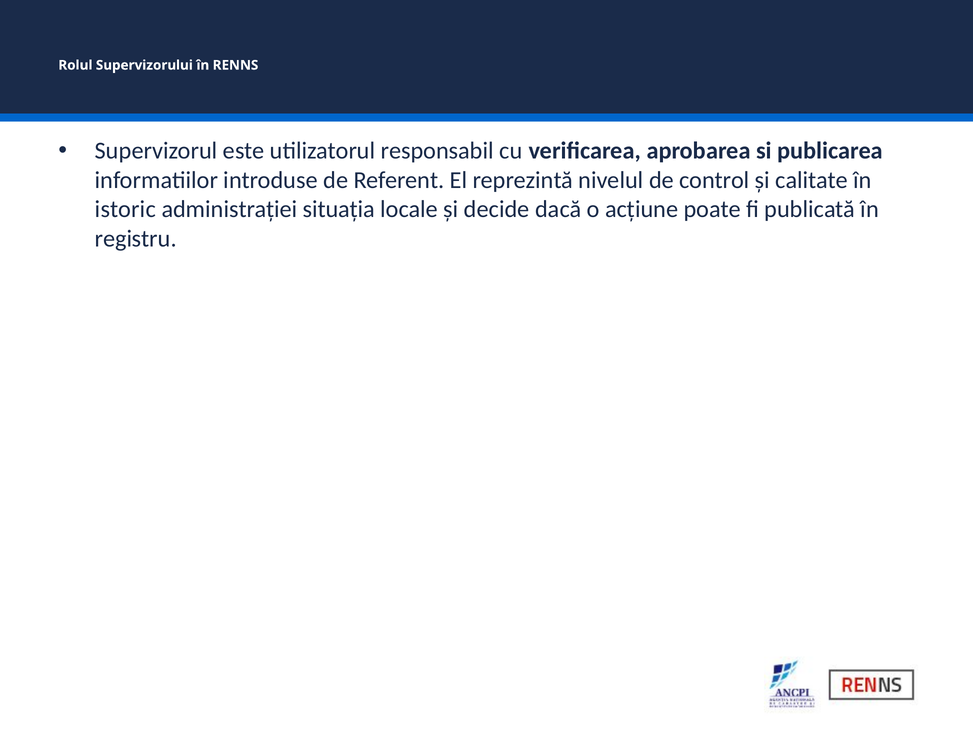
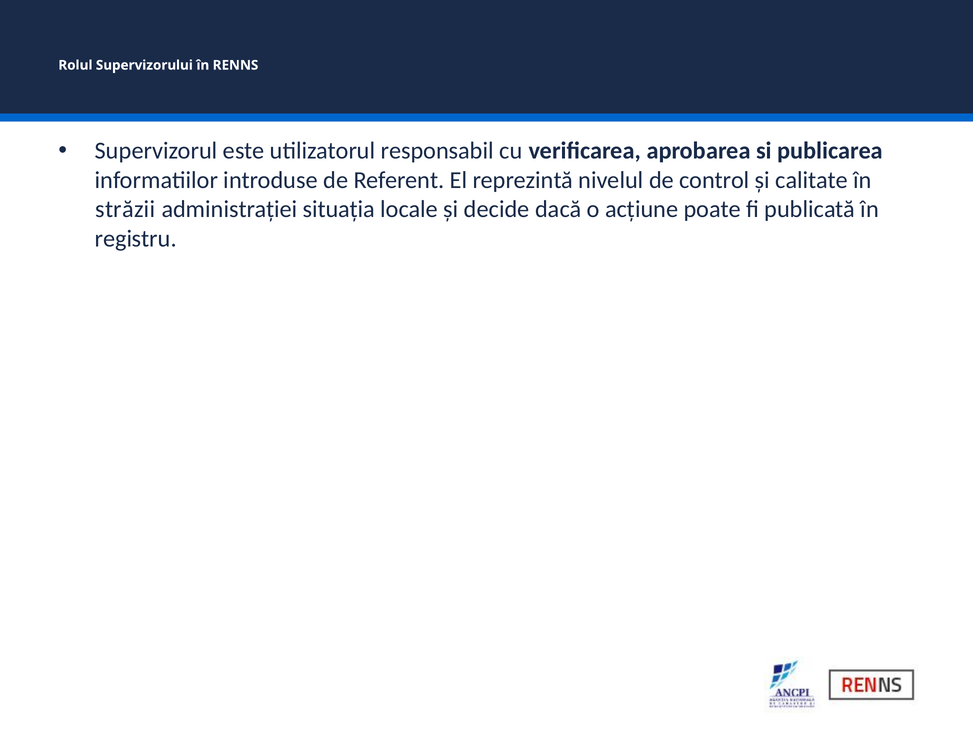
istoric: istoric -> străzii
